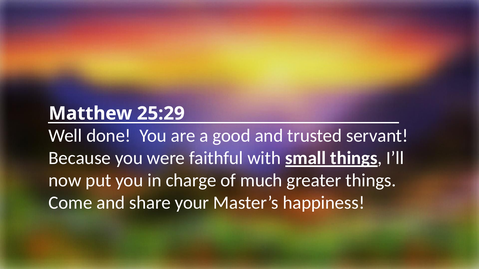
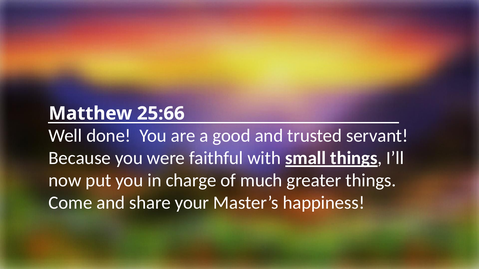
25:29: 25:29 -> 25:66
